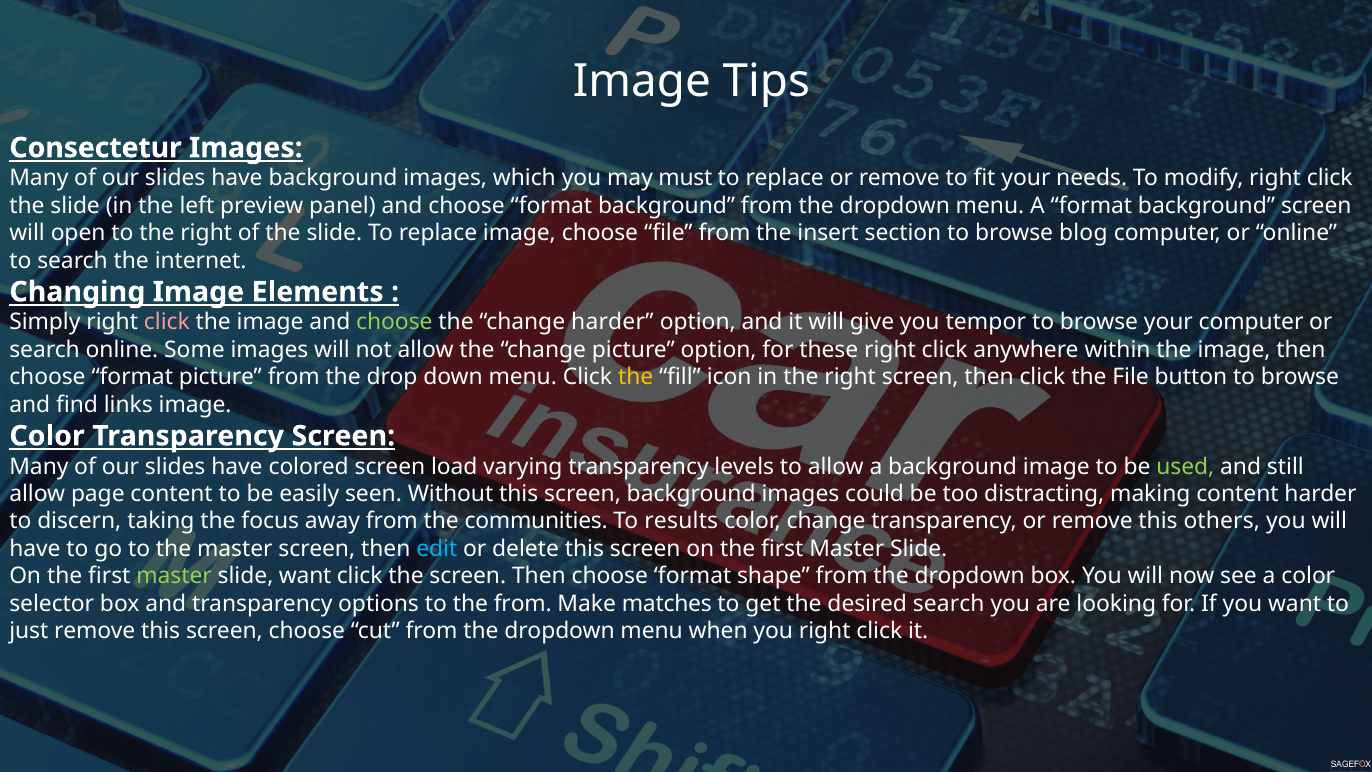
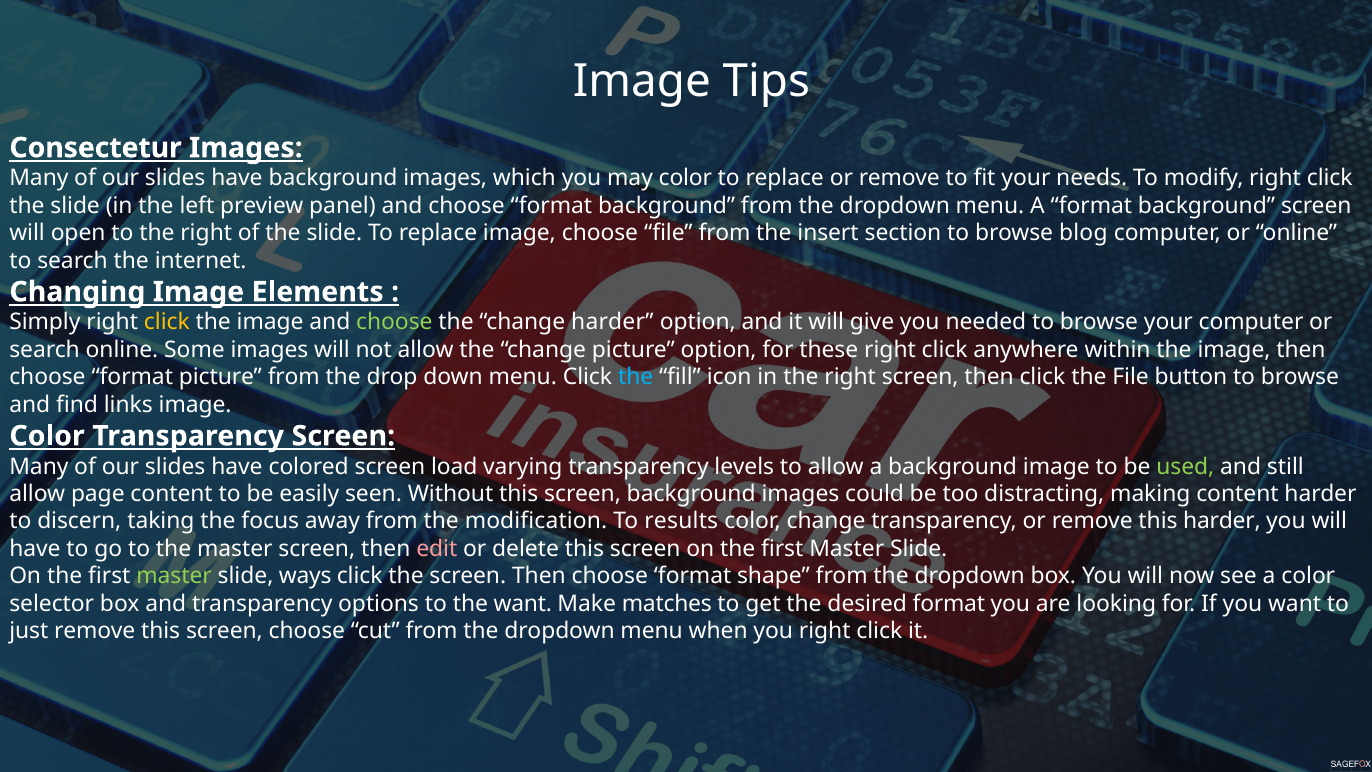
may must: must -> color
click at (167, 322) colour: pink -> yellow
tempor: tempor -> needed
the at (636, 377) colour: yellow -> light blue
communities: communities -> modification
this others: others -> harder
edit colour: light blue -> pink
slide want: want -> ways
the from: from -> want
desired search: search -> format
